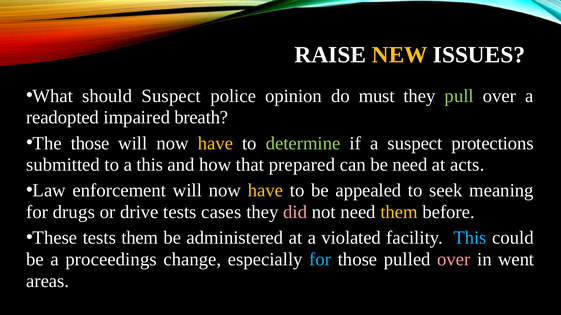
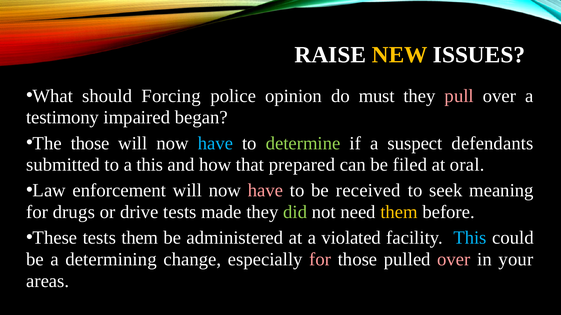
should Suspect: Suspect -> Forcing
pull colour: light green -> pink
readopted: readopted -> testimony
breath: breath -> began
have at (215, 143) colour: yellow -> light blue
protections: protections -> defendants
be need: need -> filed
acts: acts -> oral
have at (265, 191) colour: yellow -> pink
appealed: appealed -> received
cases: cases -> made
did colour: pink -> light green
proceedings: proceedings -> determining
for at (320, 260) colour: light blue -> pink
went: went -> your
